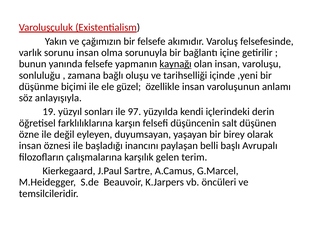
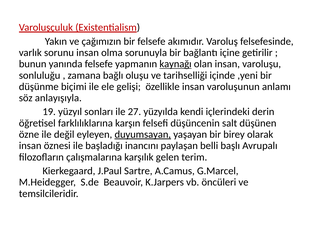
güzel: güzel -> gelişi
97: 97 -> 27
duyumsayan underline: none -> present
